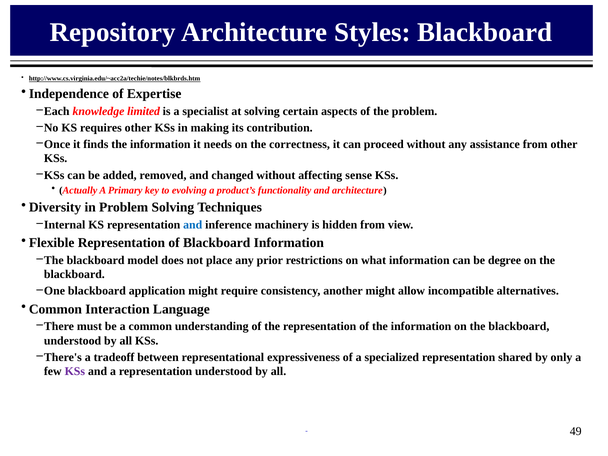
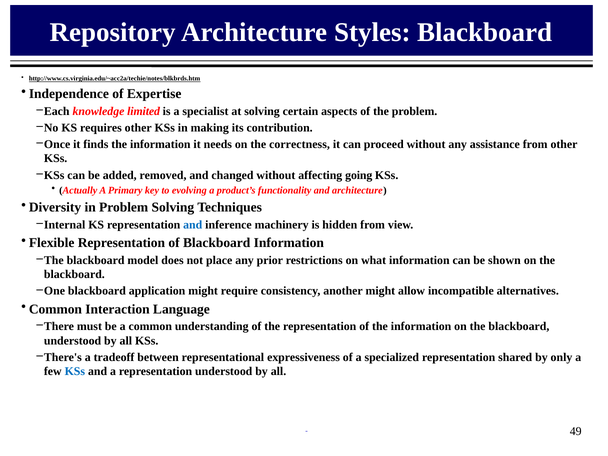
sense: sense -> going
degree: degree -> shown
KSs at (75, 371) colour: purple -> blue
